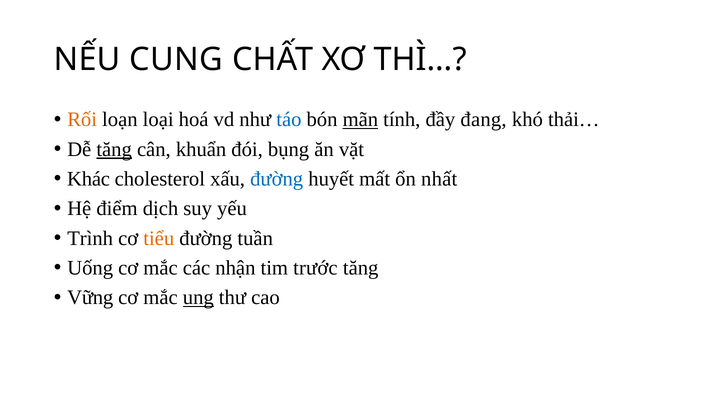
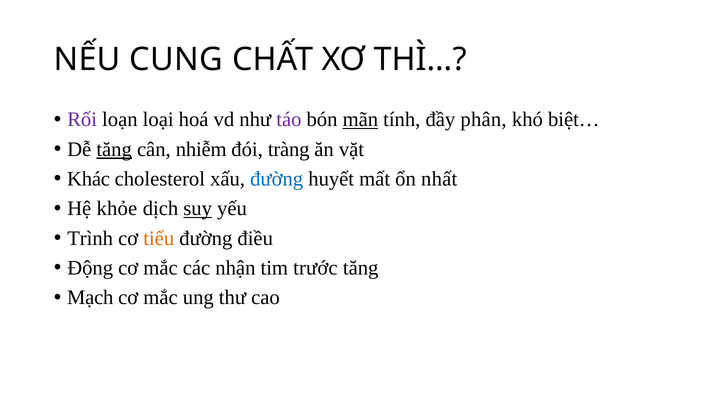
Rối colour: orange -> purple
táo colour: blue -> purple
đang: đang -> phân
thải…: thải… -> biệt…
khuẩn: khuẩn -> nhiễm
bụng: bụng -> tràng
điểm: điểm -> khỏe
suy underline: none -> present
tuần: tuần -> điều
Uống: Uống -> Động
Vững: Vững -> Mạch
ung underline: present -> none
